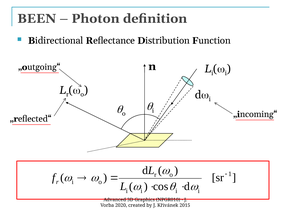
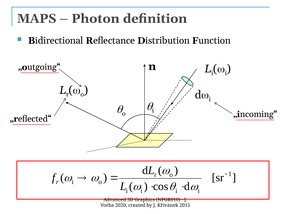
BEEN: BEEN -> MAPS
